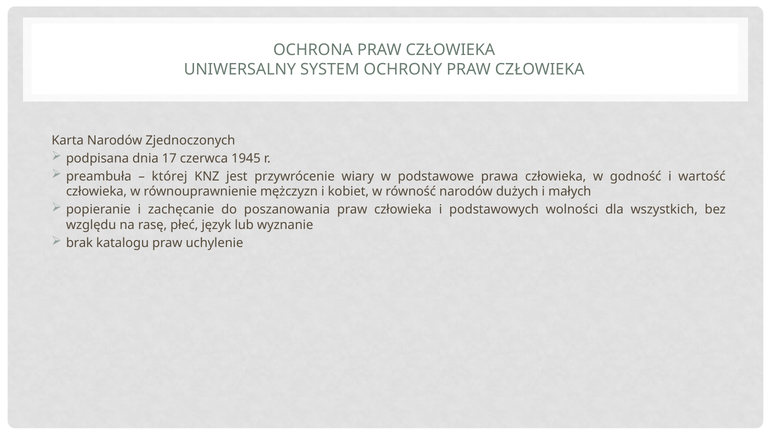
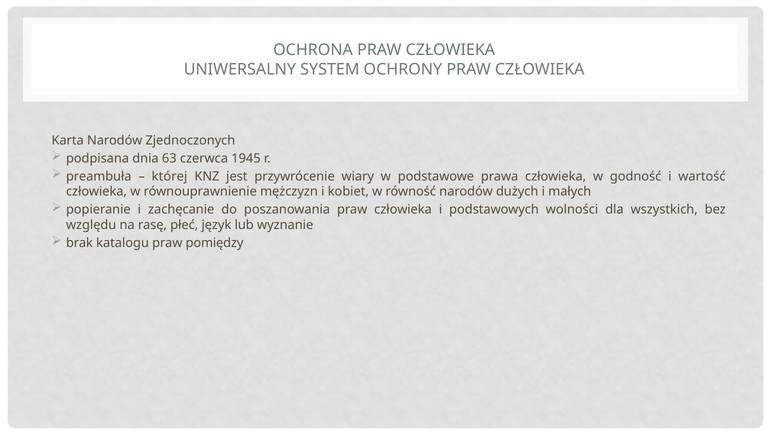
17: 17 -> 63
uchylenie: uchylenie -> pomiędzy
